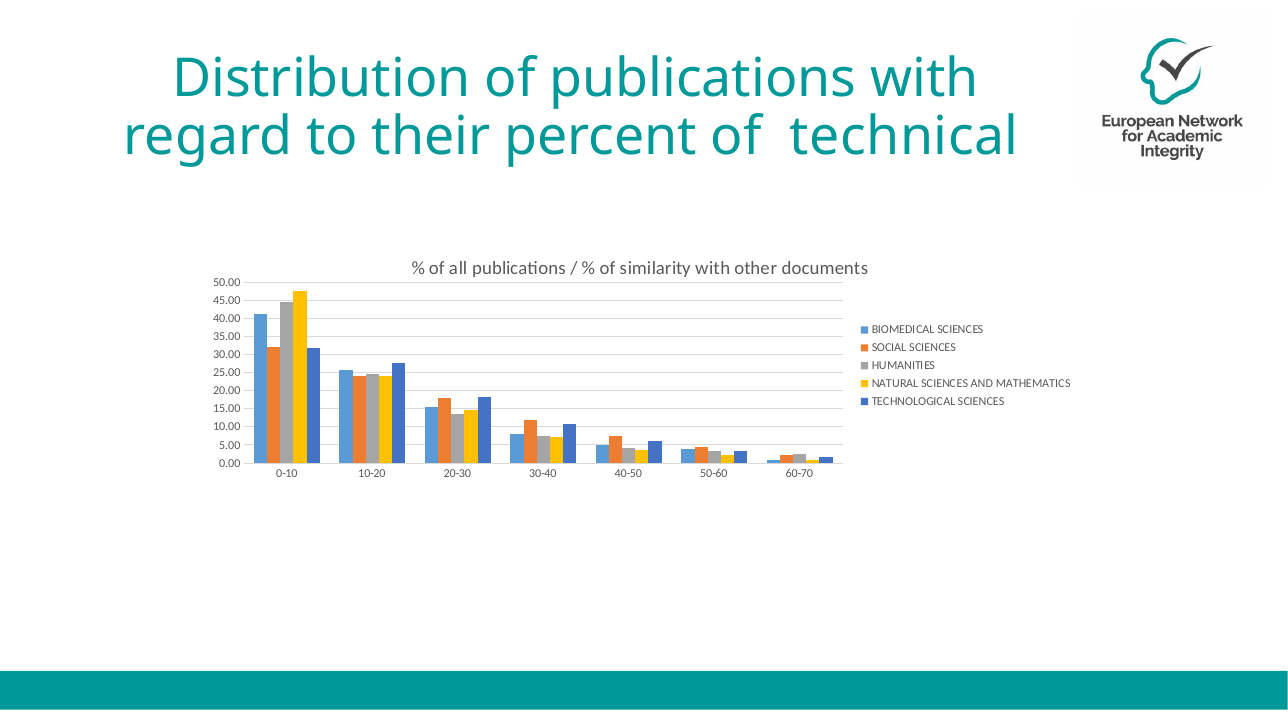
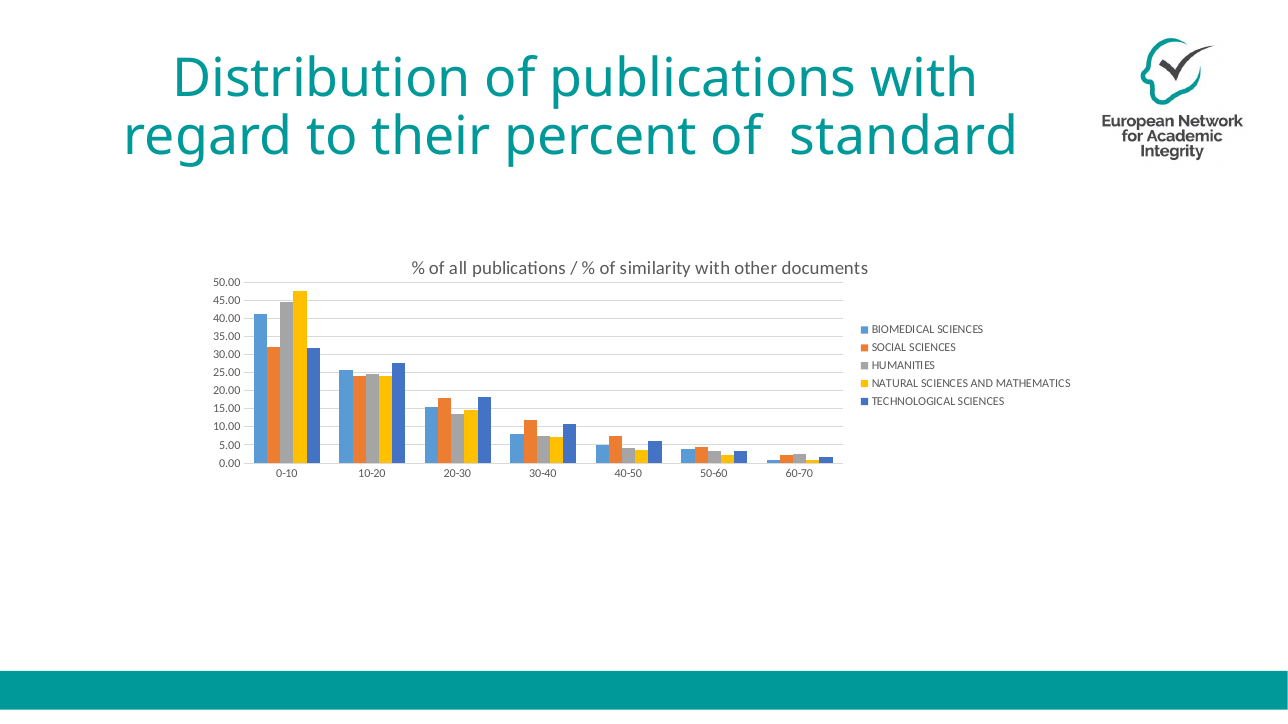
technical: technical -> standard
